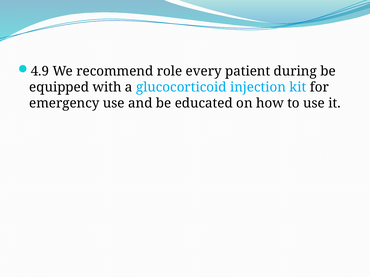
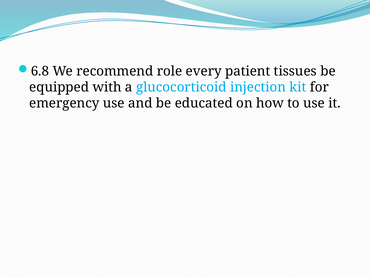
4.9: 4.9 -> 6.8
during: during -> tissues
